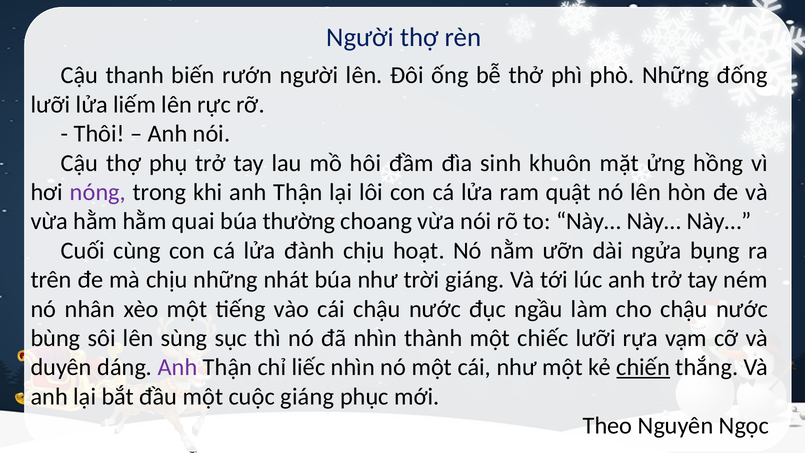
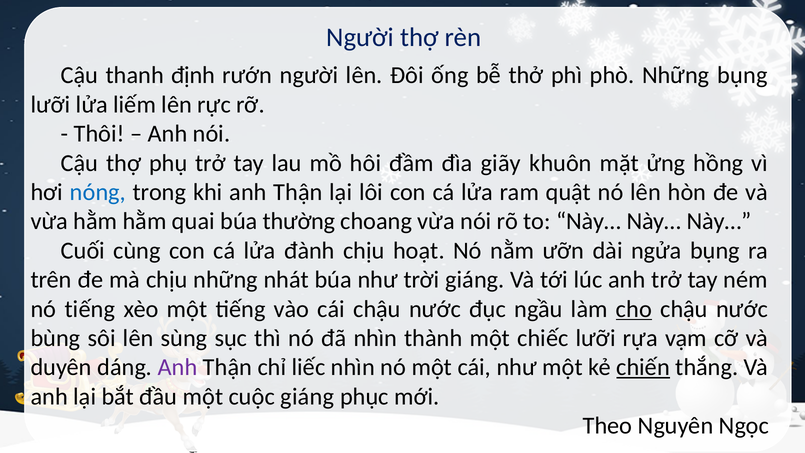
biến: biến -> định
Những đống: đống -> bụng
sinh: sinh -> giãy
nóng colour: purple -> blue
nó nhân: nhân -> tiếng
cho underline: none -> present
